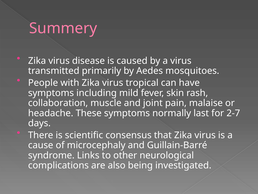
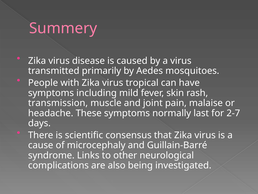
collaboration: collaboration -> transmission
